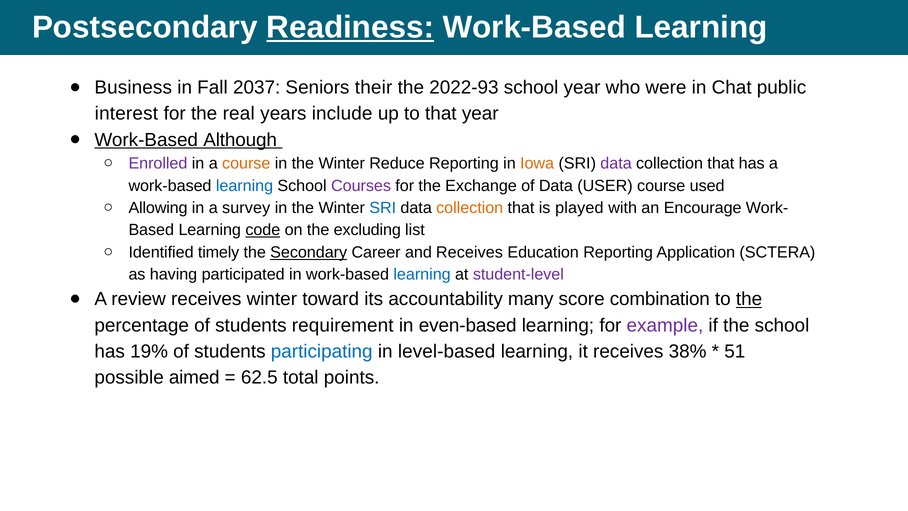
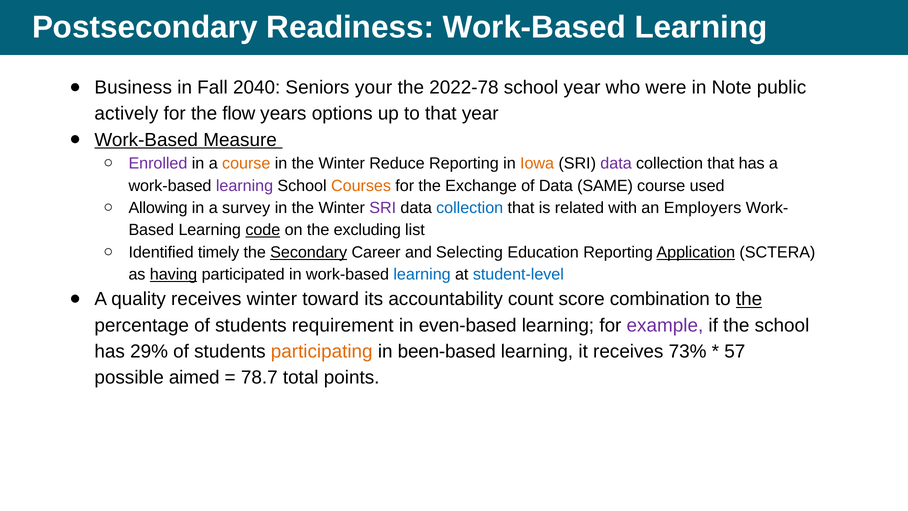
Readiness underline: present -> none
2037: 2037 -> 2040
their: their -> your
2022-93: 2022-93 -> 2022-78
Chat: Chat -> Note
interest: interest -> actively
real: real -> flow
include: include -> options
Although: Although -> Measure
learning at (245, 186) colour: blue -> purple
Courses colour: purple -> orange
USER: USER -> SAME
SRI at (383, 208) colour: blue -> purple
collection at (470, 208) colour: orange -> blue
played: played -> related
Encourage: Encourage -> Employers
and Receives: Receives -> Selecting
Application underline: none -> present
having underline: none -> present
student-level colour: purple -> blue
review: review -> quality
many: many -> count
19%: 19% -> 29%
participating colour: blue -> orange
level-based: level-based -> been-based
38%: 38% -> 73%
51: 51 -> 57
62.5: 62.5 -> 78.7
